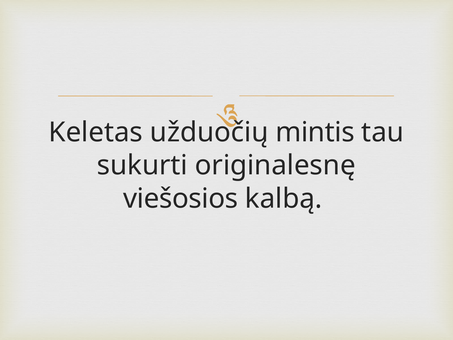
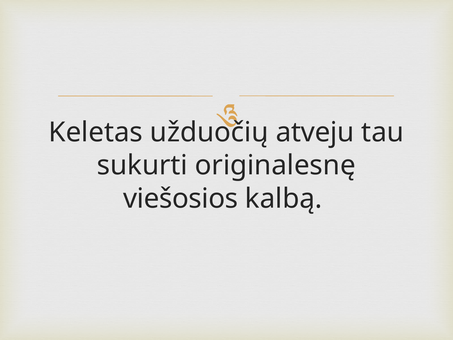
mintis: mintis -> atveju
